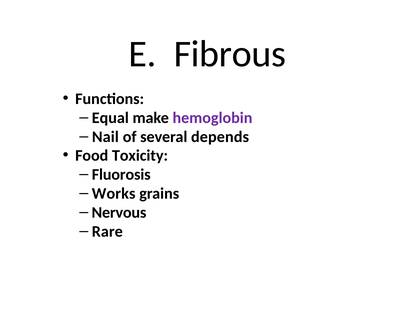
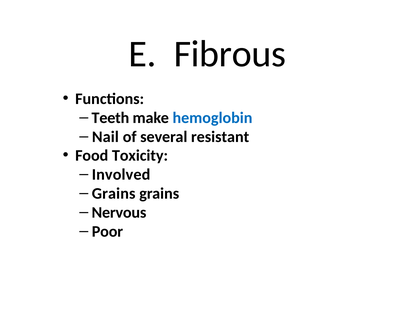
Equal: Equal -> Teeth
hemoglobin colour: purple -> blue
depends: depends -> resistant
Fluorosis: Fluorosis -> Involved
Works at (114, 194): Works -> Grains
Rare: Rare -> Poor
